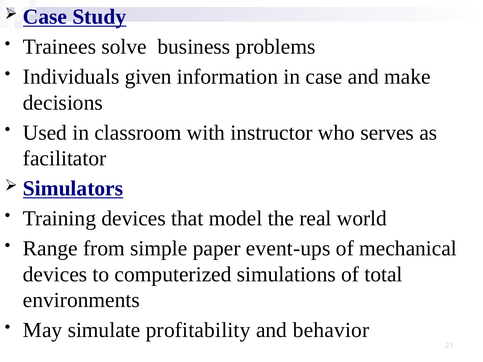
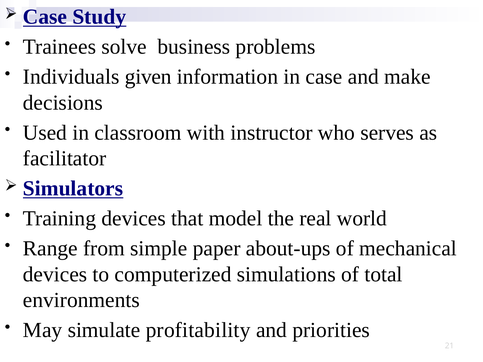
event-ups: event-ups -> about-ups
behavior: behavior -> priorities
